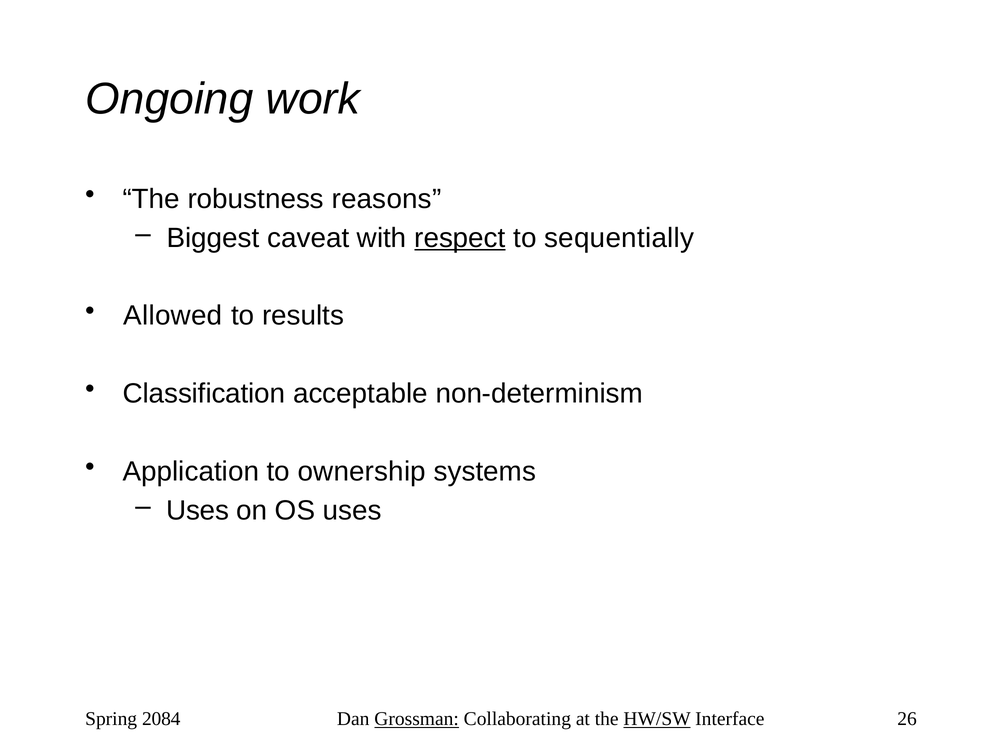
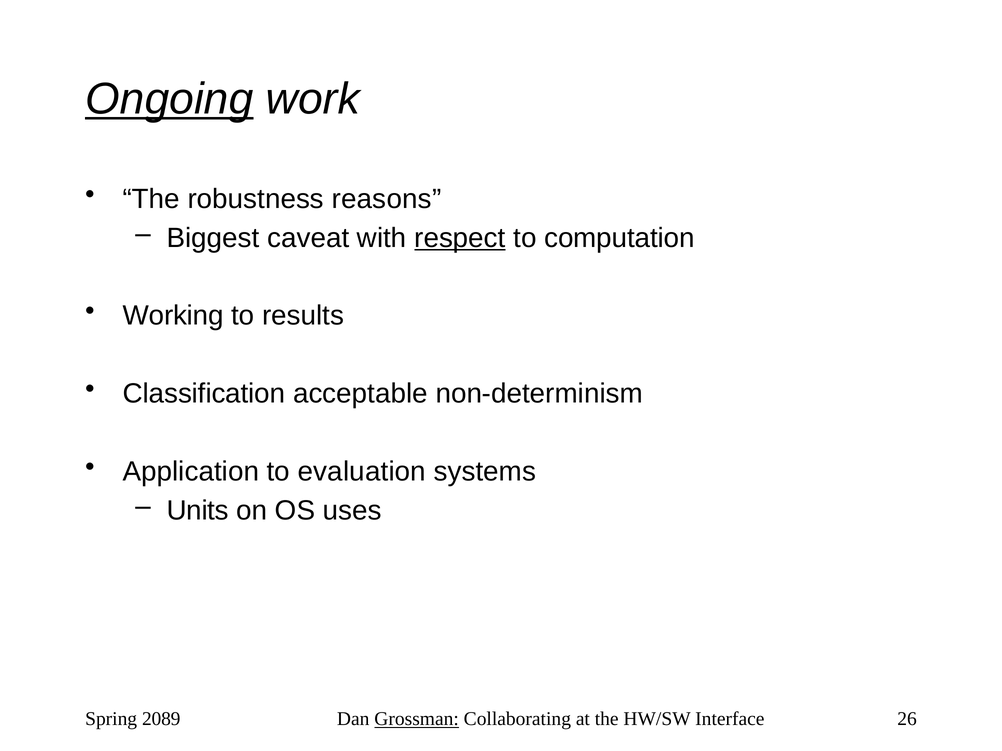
Ongoing underline: none -> present
sequentially: sequentially -> computation
Allowed: Allowed -> Working
ownership: ownership -> evaluation
Uses at (198, 511): Uses -> Units
2084: 2084 -> 2089
HW/SW underline: present -> none
